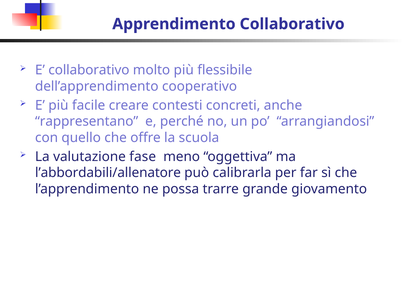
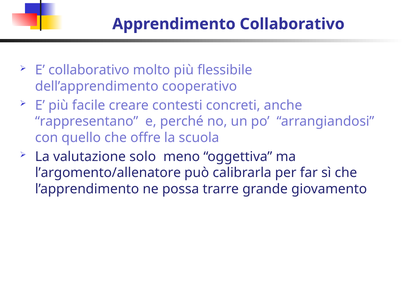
fase: fase -> solo
l’abbordabili/allenatore: l’abbordabili/allenatore -> l’argomento/allenatore
